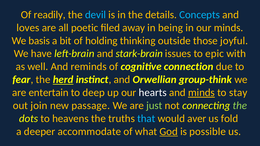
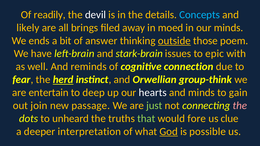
devil colour: light blue -> white
loves: loves -> likely
poetic: poetic -> brings
being: being -> moed
basis: basis -> ends
holding: holding -> answer
outside underline: none -> present
joyful: joyful -> poem
minds at (201, 93) underline: present -> none
stay: stay -> gain
the at (240, 106) colour: light green -> pink
heavens: heavens -> unheard
that colour: light blue -> light green
aver: aver -> fore
fold: fold -> clue
accommodate: accommodate -> interpretation
